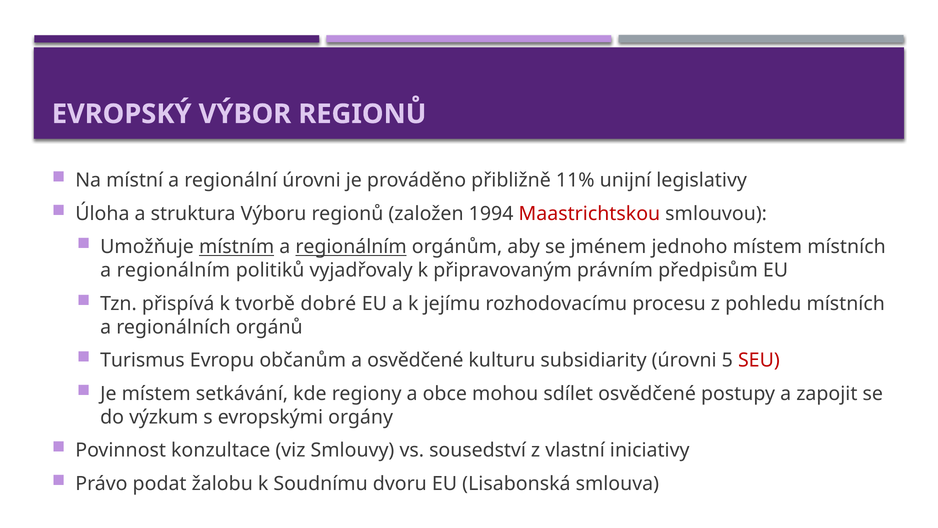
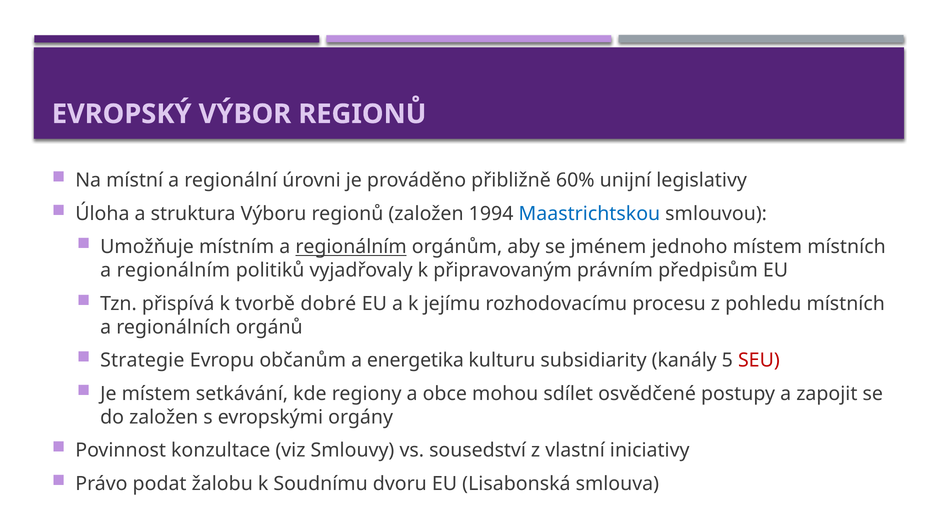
11%: 11% -> 60%
Maastrichtskou colour: red -> blue
místním underline: present -> none
Turismus: Turismus -> Strategie
a osvědčené: osvědčené -> energetika
subsidiarity úrovni: úrovni -> kanály
do výzkum: výzkum -> založen
